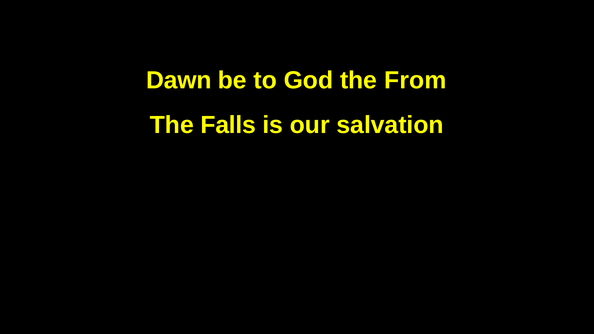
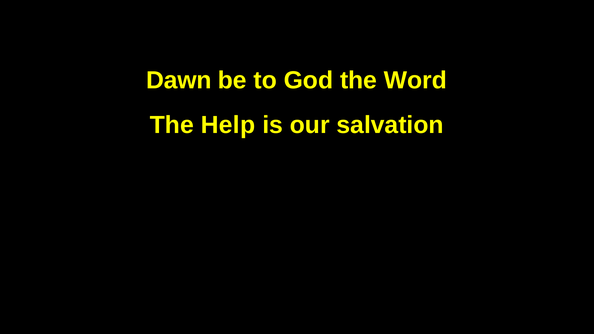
From: From -> Word
Falls: Falls -> Help
